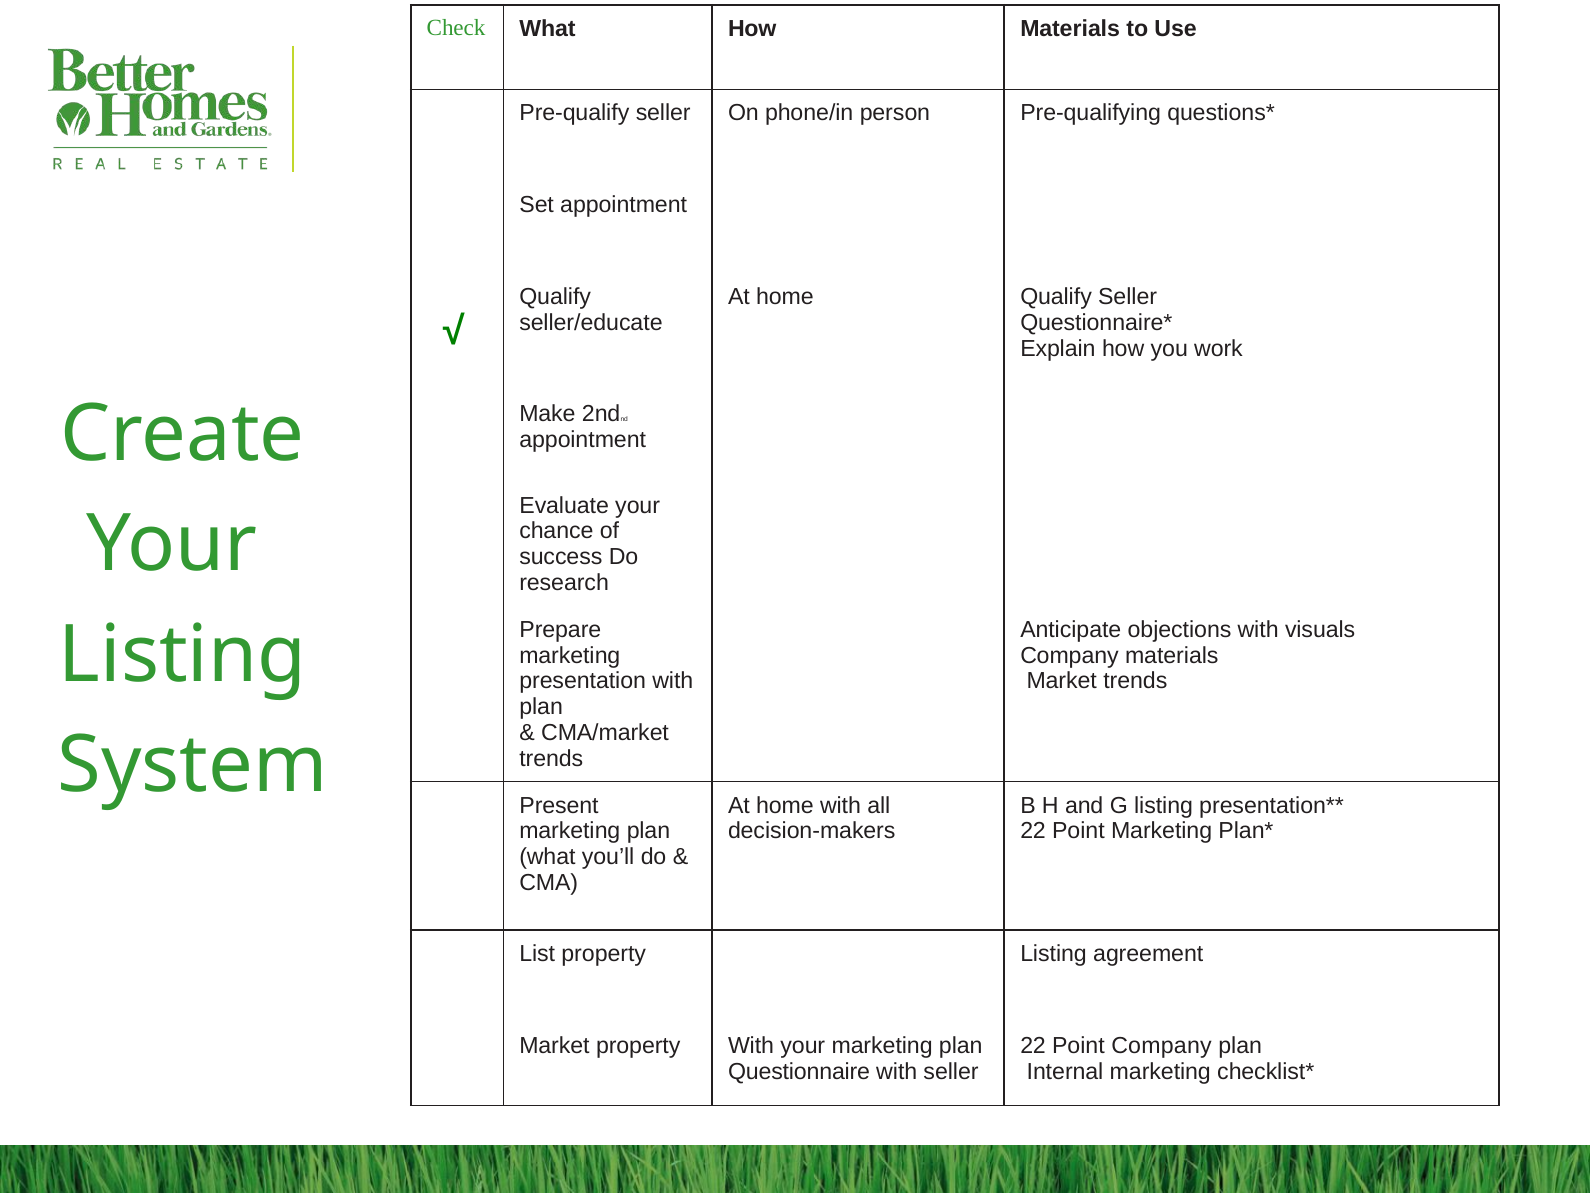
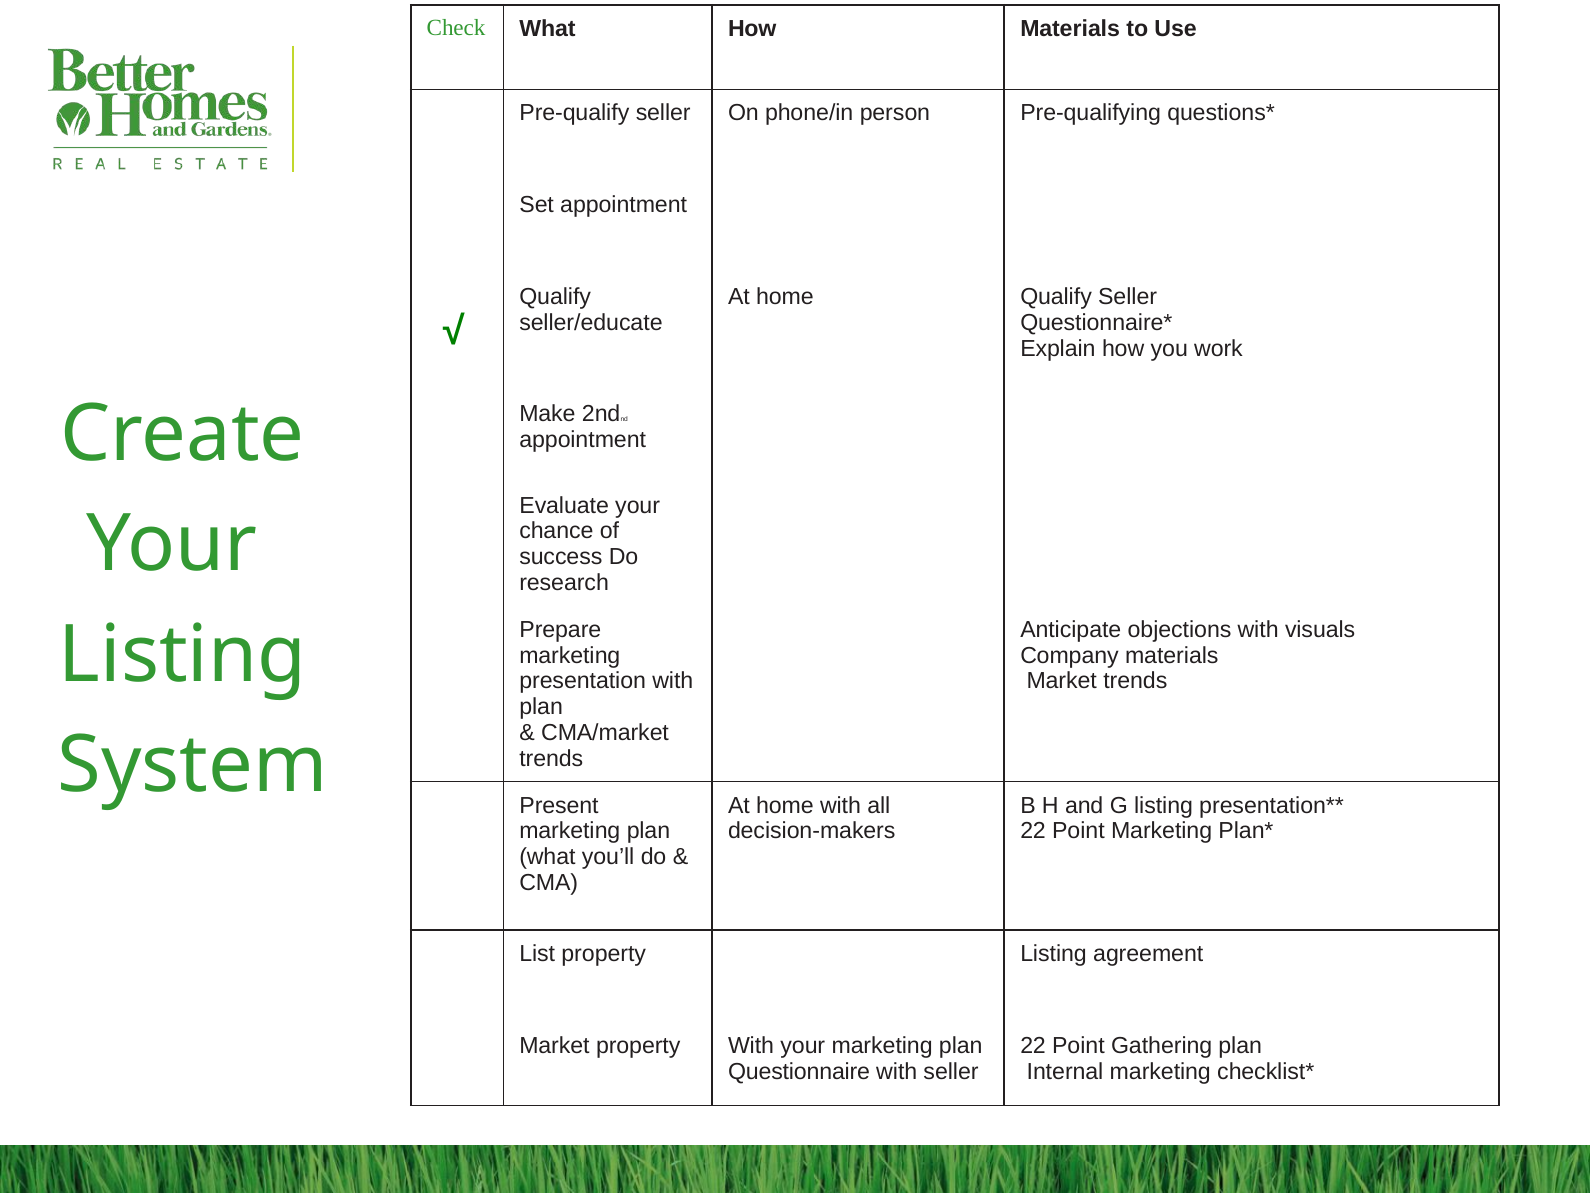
Point Company: Company -> Gathering
